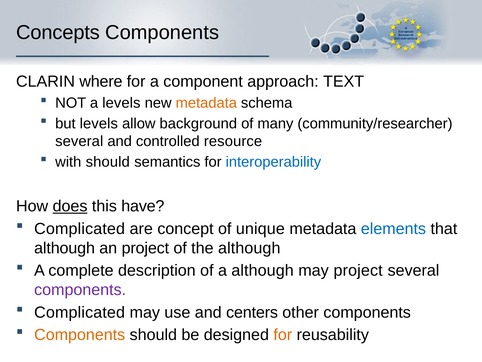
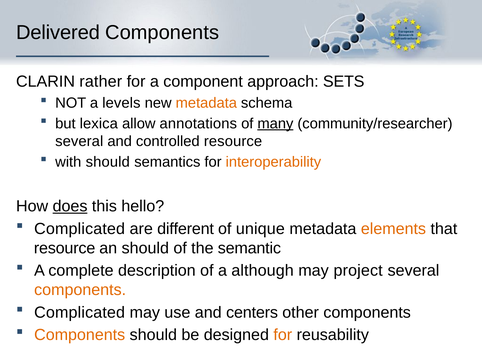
Concepts: Concepts -> Delivered
where: where -> rather
TEXT: TEXT -> SETS
but levels: levels -> lexica
background: background -> annotations
many underline: none -> present
interoperability colour: blue -> orange
have: have -> hello
concept: concept -> different
elements colour: blue -> orange
although at (65, 248): although -> resource
an project: project -> should
the although: although -> semantic
components at (80, 289) colour: purple -> orange
